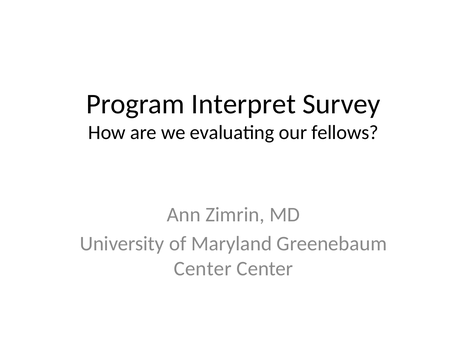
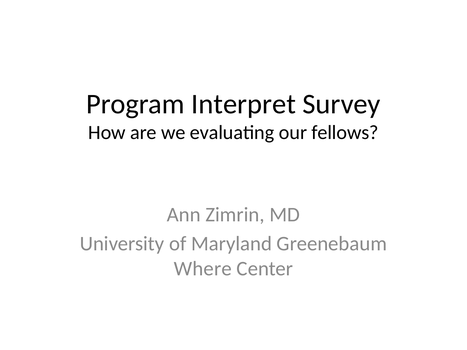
Center at (203, 269): Center -> Where
